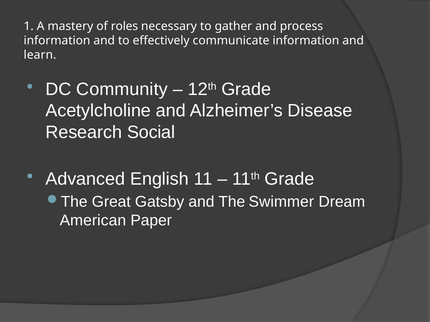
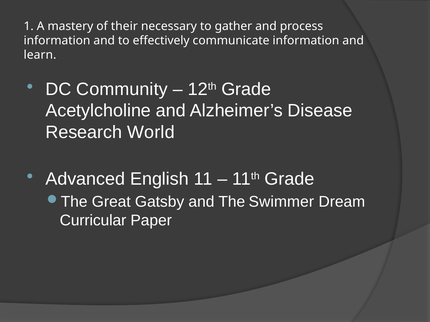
roles: roles -> their
Social: Social -> World
American: American -> Curricular
